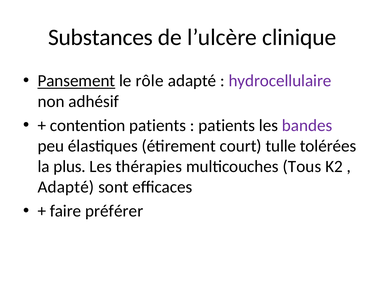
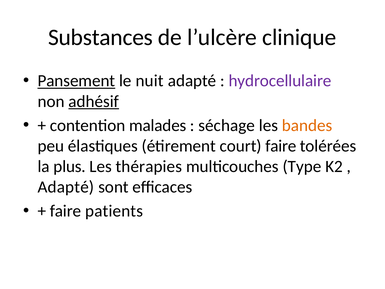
rôle: rôle -> nuit
adhésif underline: none -> present
contention patients: patients -> malades
patients at (227, 125): patients -> séchage
bandes colour: purple -> orange
court tulle: tulle -> faire
Tous: Tous -> Type
préférer: préférer -> patients
